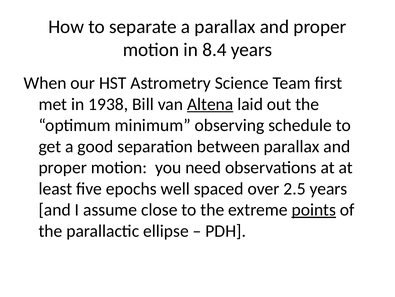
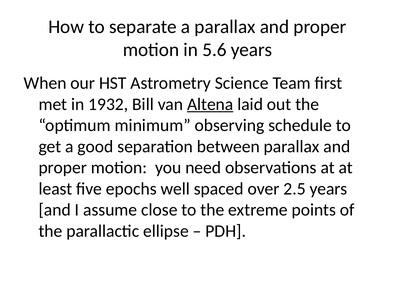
8.4: 8.4 -> 5.6
1938: 1938 -> 1932
points underline: present -> none
